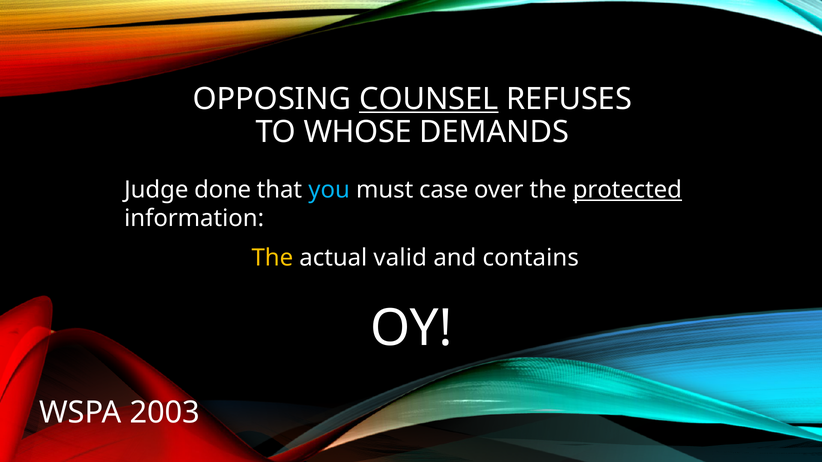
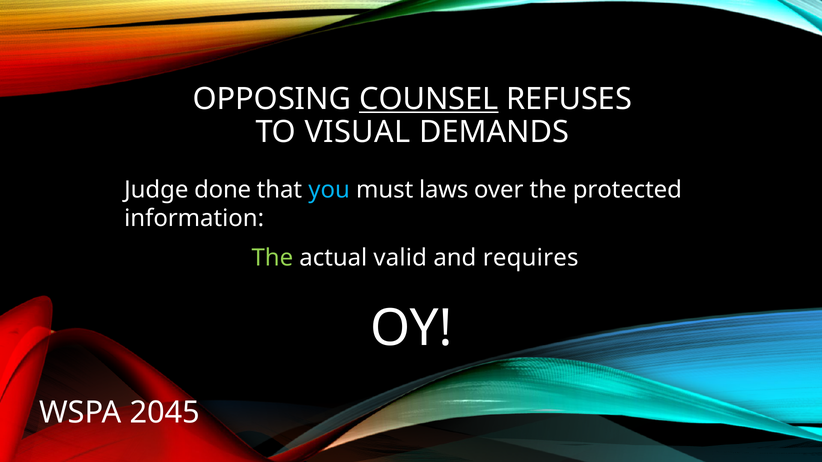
WHOSE: WHOSE -> VISUAL
case: case -> laws
protected underline: present -> none
The at (272, 258) colour: yellow -> light green
contains: contains -> requires
2003: 2003 -> 2045
